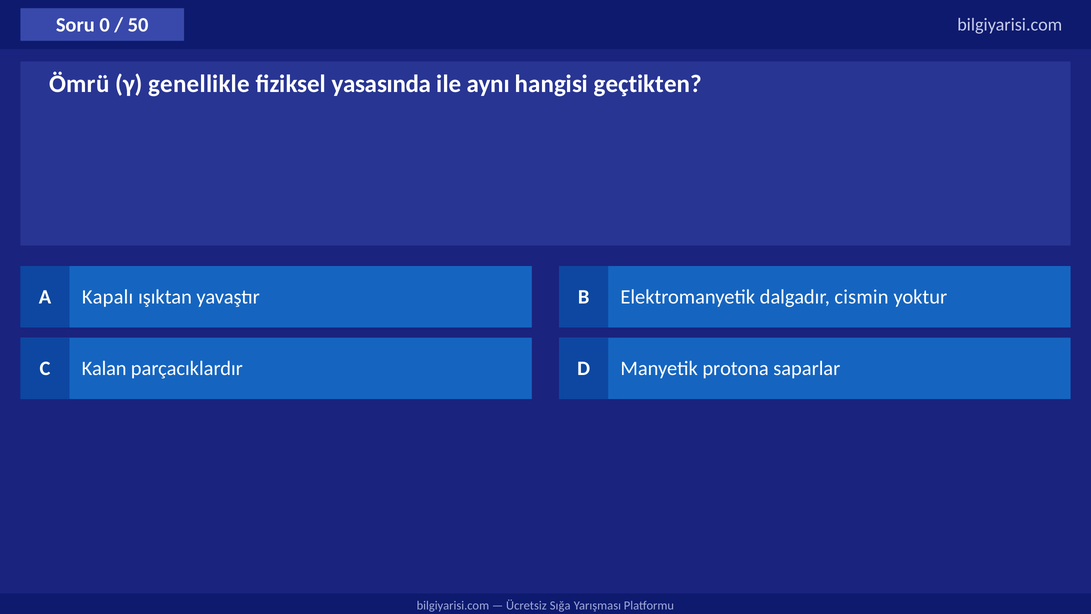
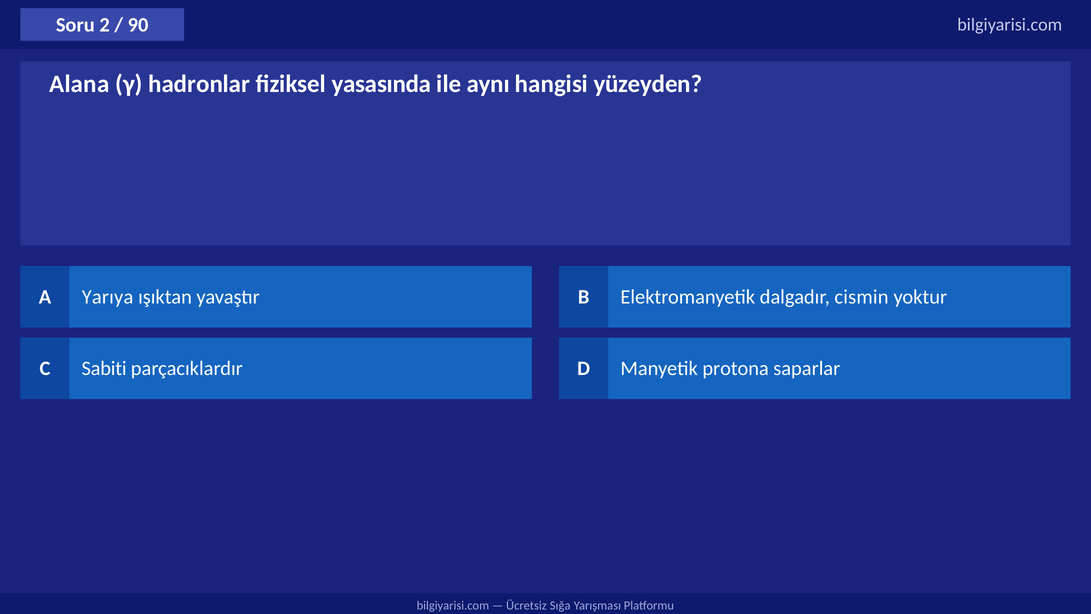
0: 0 -> 2
50: 50 -> 90
Ömrü: Ömrü -> Alana
genellikle: genellikle -> hadronlar
geçtikten: geçtikten -> yüzeyden
Kapalı: Kapalı -> Yarıya
Kalan: Kalan -> Sabiti
